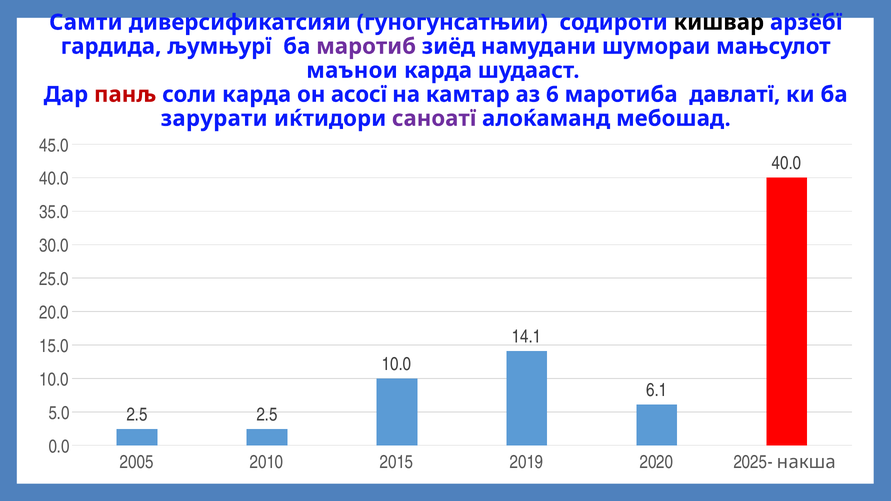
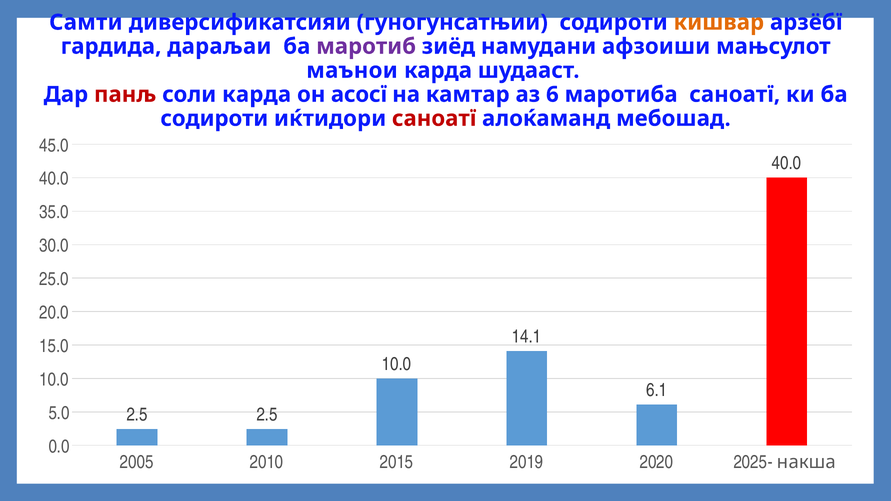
кишвар colour: black -> orange
љумњурї: љумњурї -> дараљаи
шумораи: шумораи -> афзоиши
маротиба давлатї: давлатї -> саноатї
зарурати at (214, 119): зарурати -> содироти
саноатї at (434, 119) colour: purple -> red
